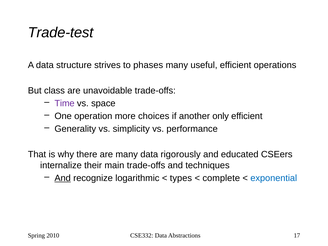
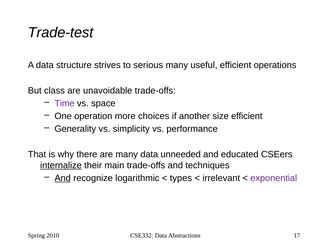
phases: phases -> serious
only: only -> size
rigorously: rigorously -> unneeded
internalize underline: none -> present
complete: complete -> irrelevant
exponential colour: blue -> purple
